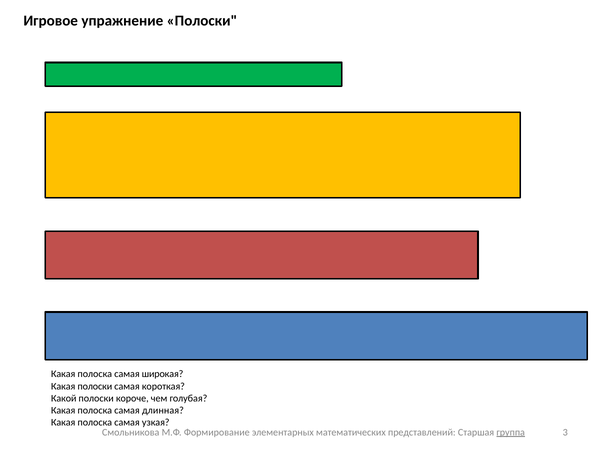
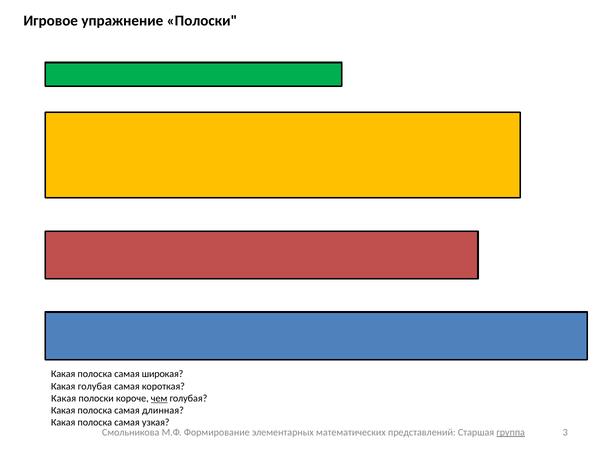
Какая полоски: полоски -> голубая
Какой at (64, 398): Какой -> Какая
чем underline: none -> present
